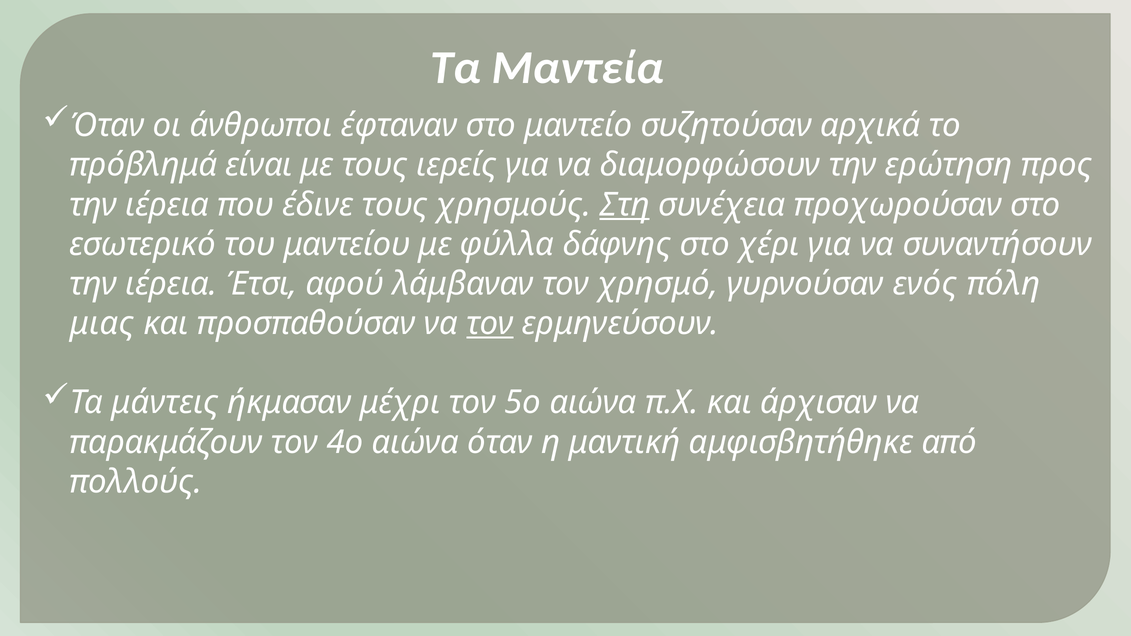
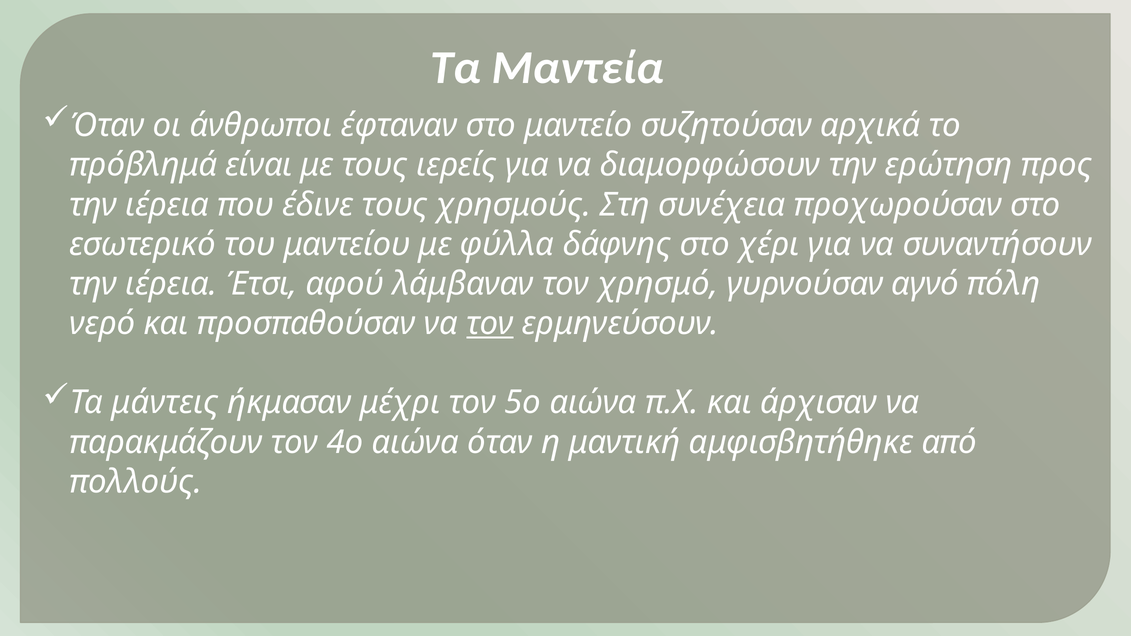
Στη underline: present -> none
ενός: ενός -> αγνό
μιας: μιας -> νερό
